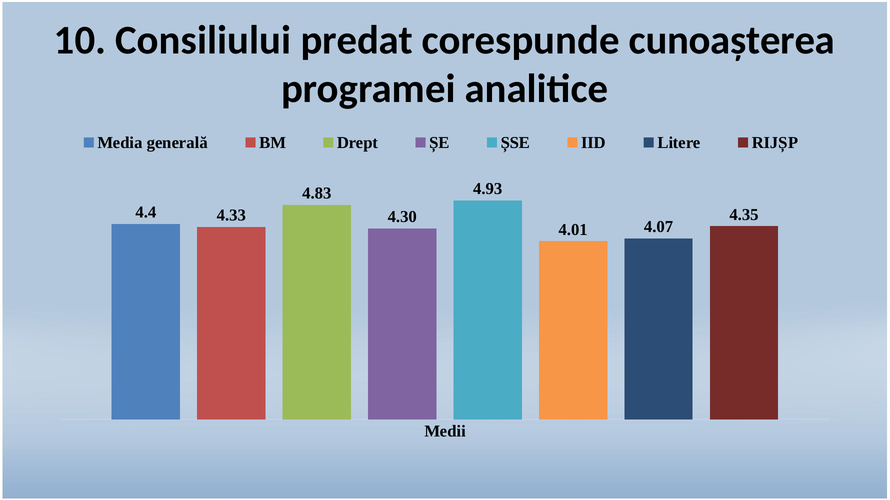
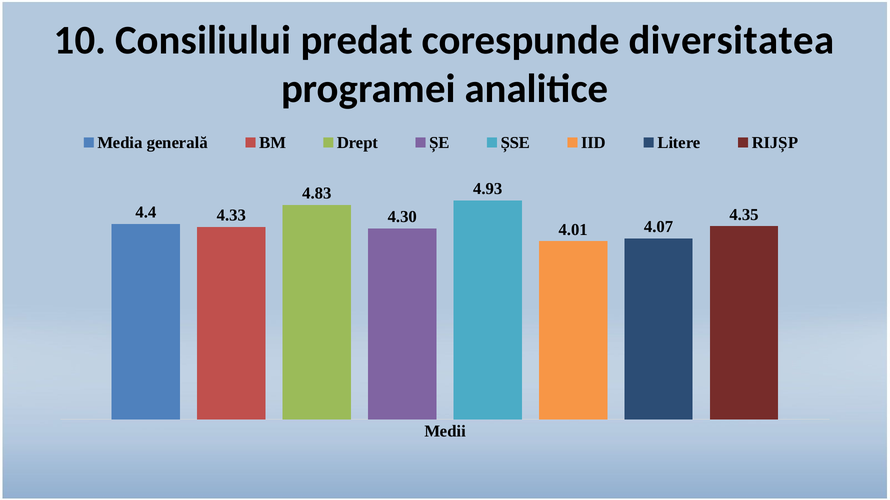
cunoașterea: cunoașterea -> diversitatea
